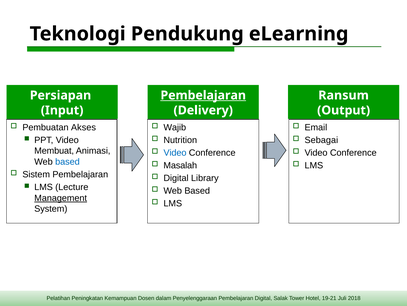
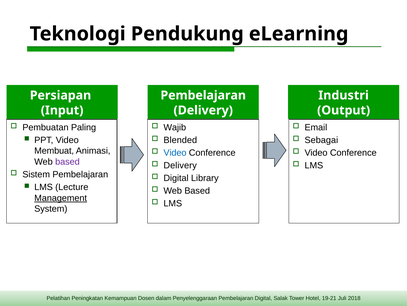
Pembelajaran at (203, 95) underline: present -> none
Ransum: Ransum -> Industri
Akses: Akses -> Paling
Nutrition: Nutrition -> Blended
based at (67, 161) colour: blue -> purple
Masalah at (180, 165): Masalah -> Delivery
